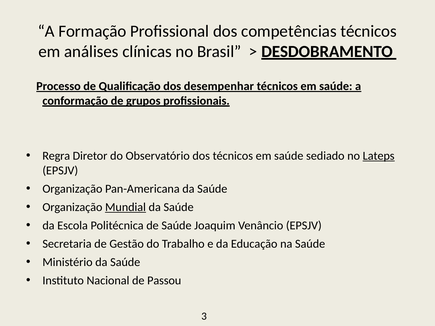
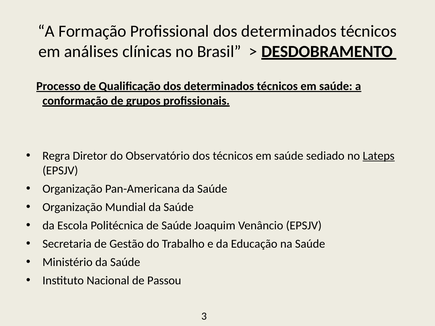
Profissional dos competências: competências -> determinados
Qualificação dos desempenhar: desempenhar -> determinados
Mundial underline: present -> none
